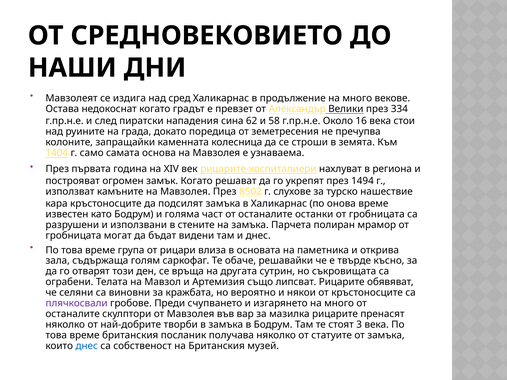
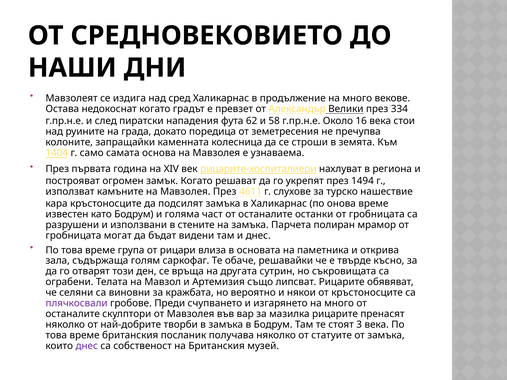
сина: сина -> фута
8502: 8502 -> 4611
днес at (87, 346) colour: blue -> purple
